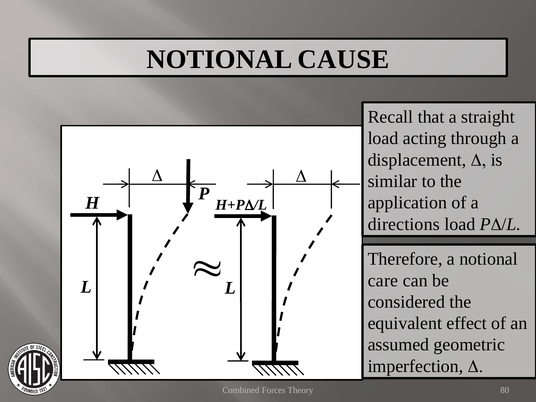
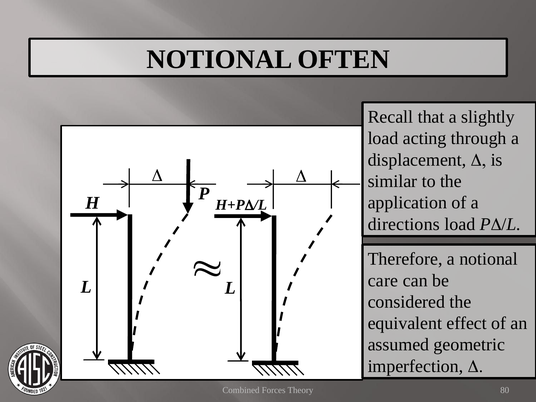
CAUSE: CAUSE -> OFTEN
straight: straight -> slightly
